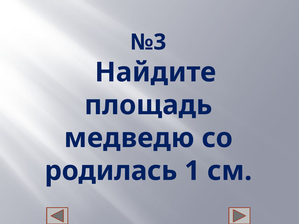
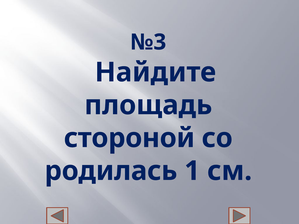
медведю: медведю -> стороной
